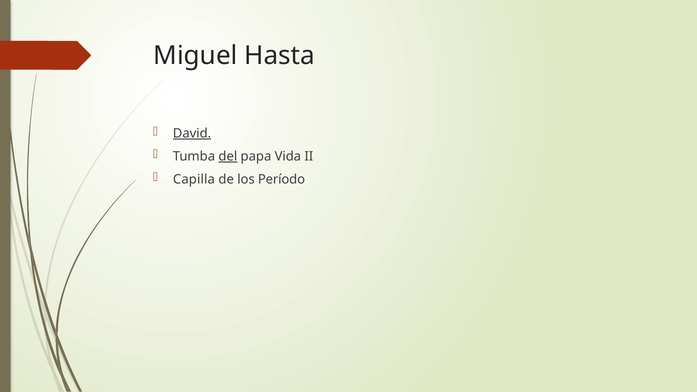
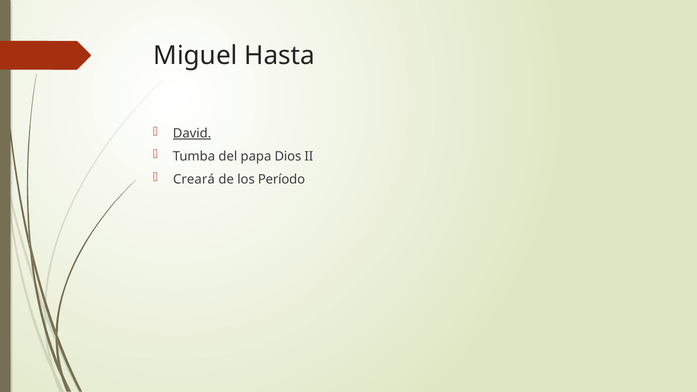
del underline: present -> none
Vida: Vida -> Dios
Capilla: Capilla -> Creará
